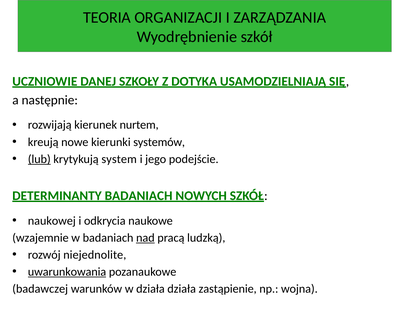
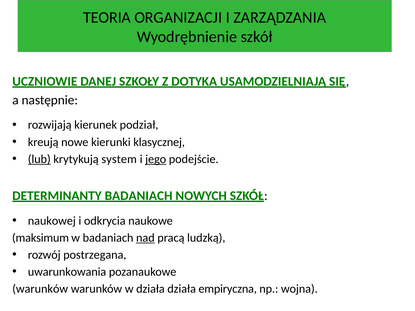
nurtem: nurtem -> podział
systemów: systemów -> klasycznej
jego underline: none -> present
wzajemnie: wzajemnie -> maksimum
niejednolite: niejednolite -> postrzegana
uwarunkowania underline: present -> none
badawczej at (40, 289): badawczej -> warunków
zastąpienie: zastąpienie -> empiryczna
